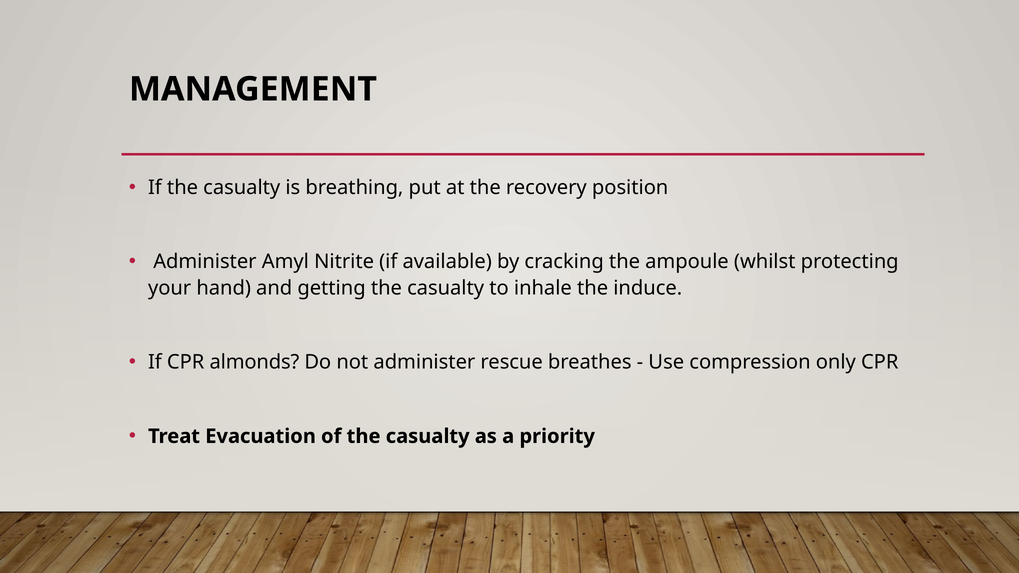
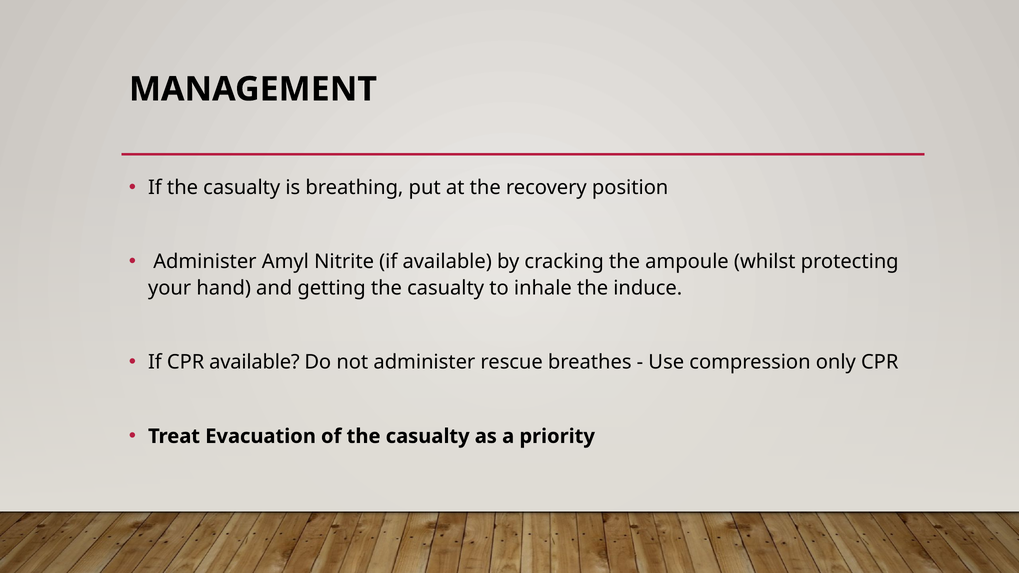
CPR almonds: almonds -> available
